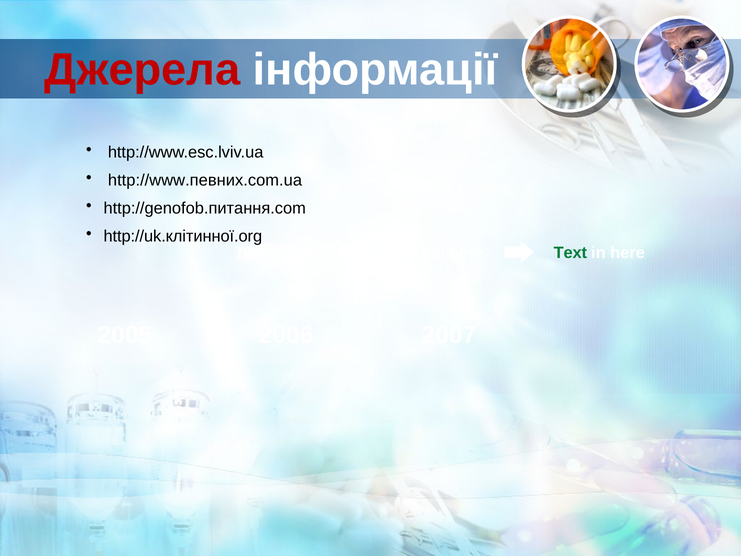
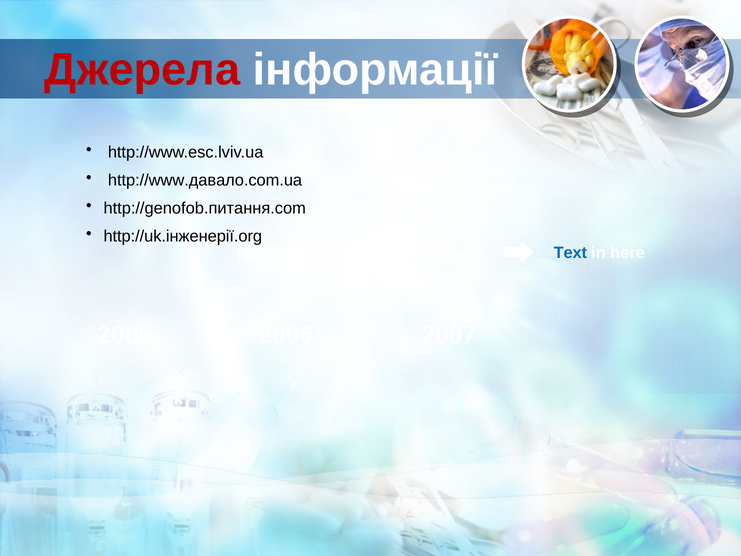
http://www.певних.com.ua: http://www.певних.com.ua -> http://www.давало.com.ua
http://uk.клітинної.org: http://uk.клітинної.org -> http://uk.інженерії.org
Text at (570, 253) colour: green -> blue
